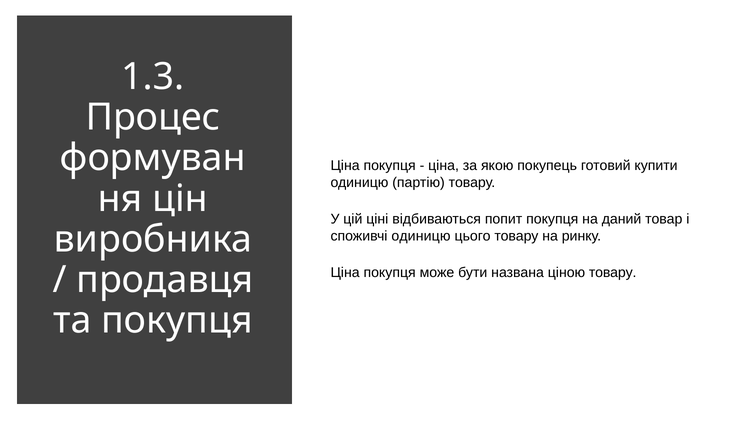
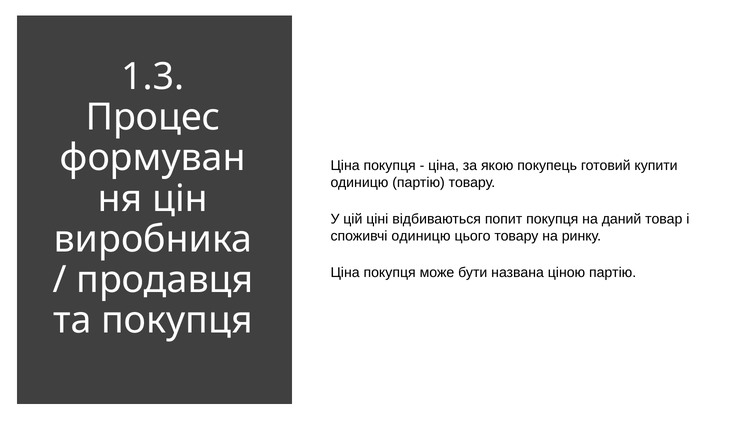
ціною товару: товару -> партію
